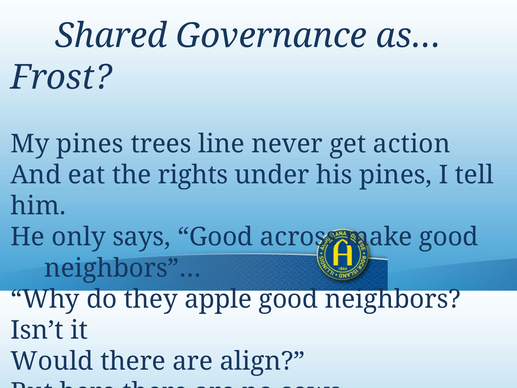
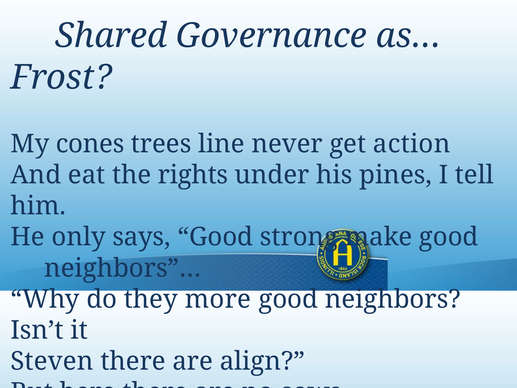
My pines: pines -> cones
across: across -> strong
apple: apple -> more
Would: Would -> Steven
